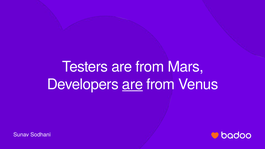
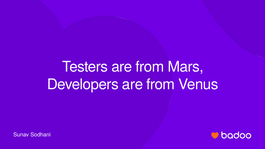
are at (133, 85) underline: present -> none
